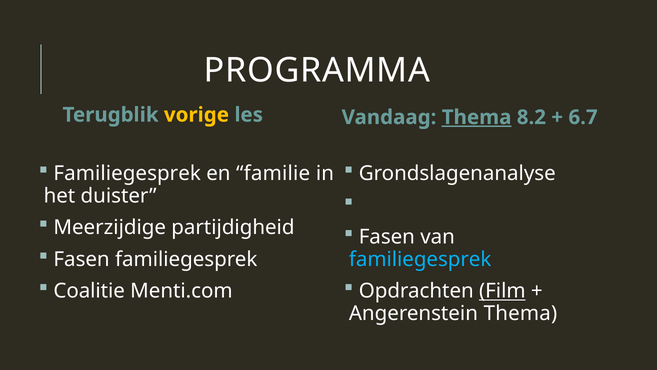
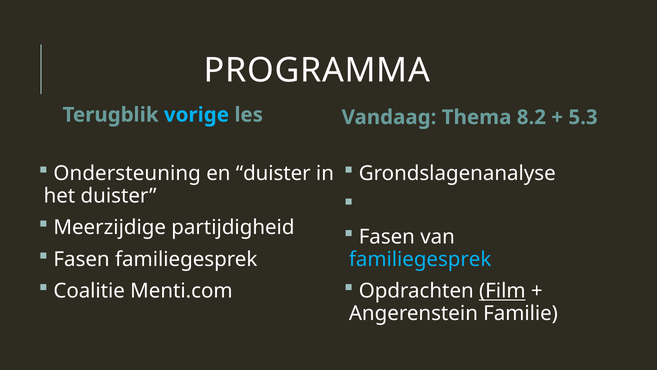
vorige colour: yellow -> light blue
Thema at (477, 117) underline: present -> none
6.7: 6.7 -> 5.3
Familiegesprek at (127, 173): Familiegesprek -> Ondersteuning
en familie: familie -> duister
Angerenstein Thema: Thema -> Familie
